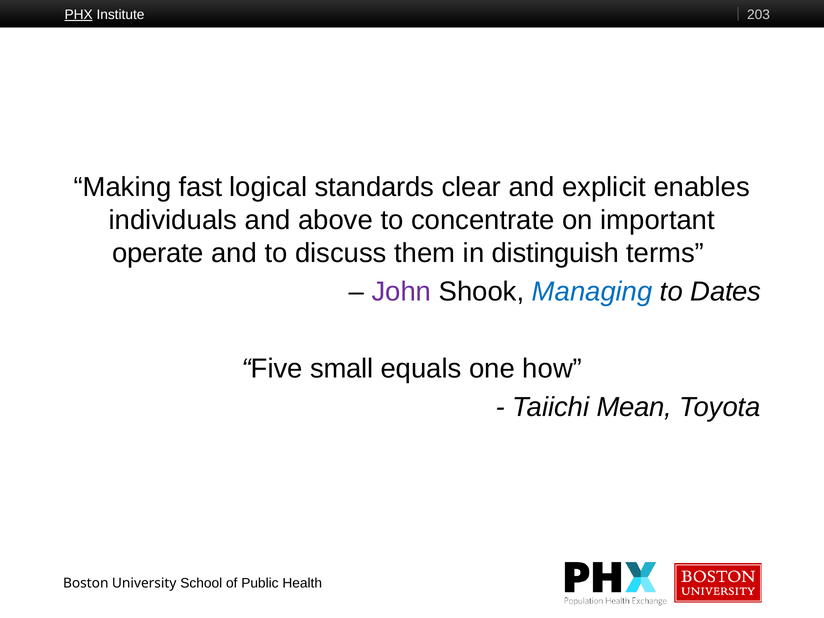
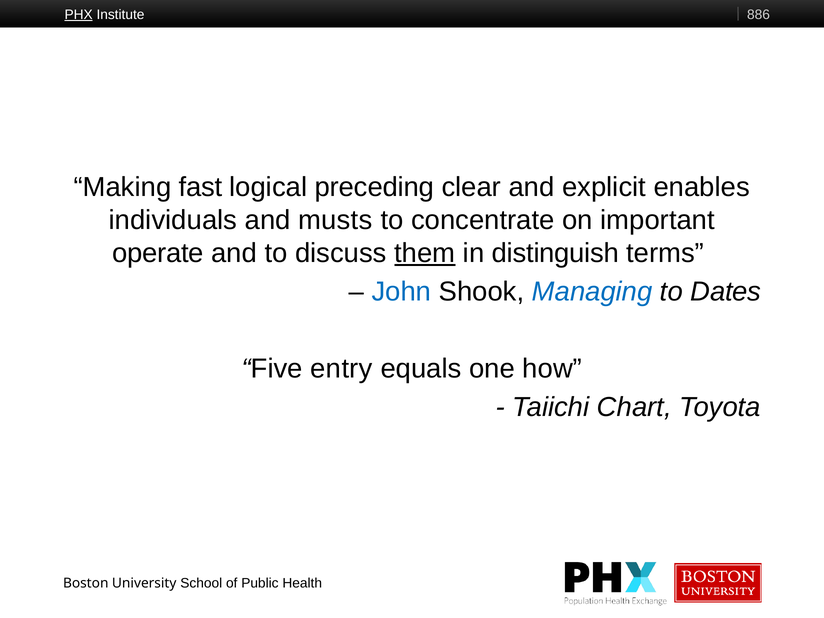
203: 203 -> 886
standards: standards -> preceding
above: above -> musts
them underline: none -> present
John colour: purple -> blue
small: small -> entry
Mean: Mean -> Chart
